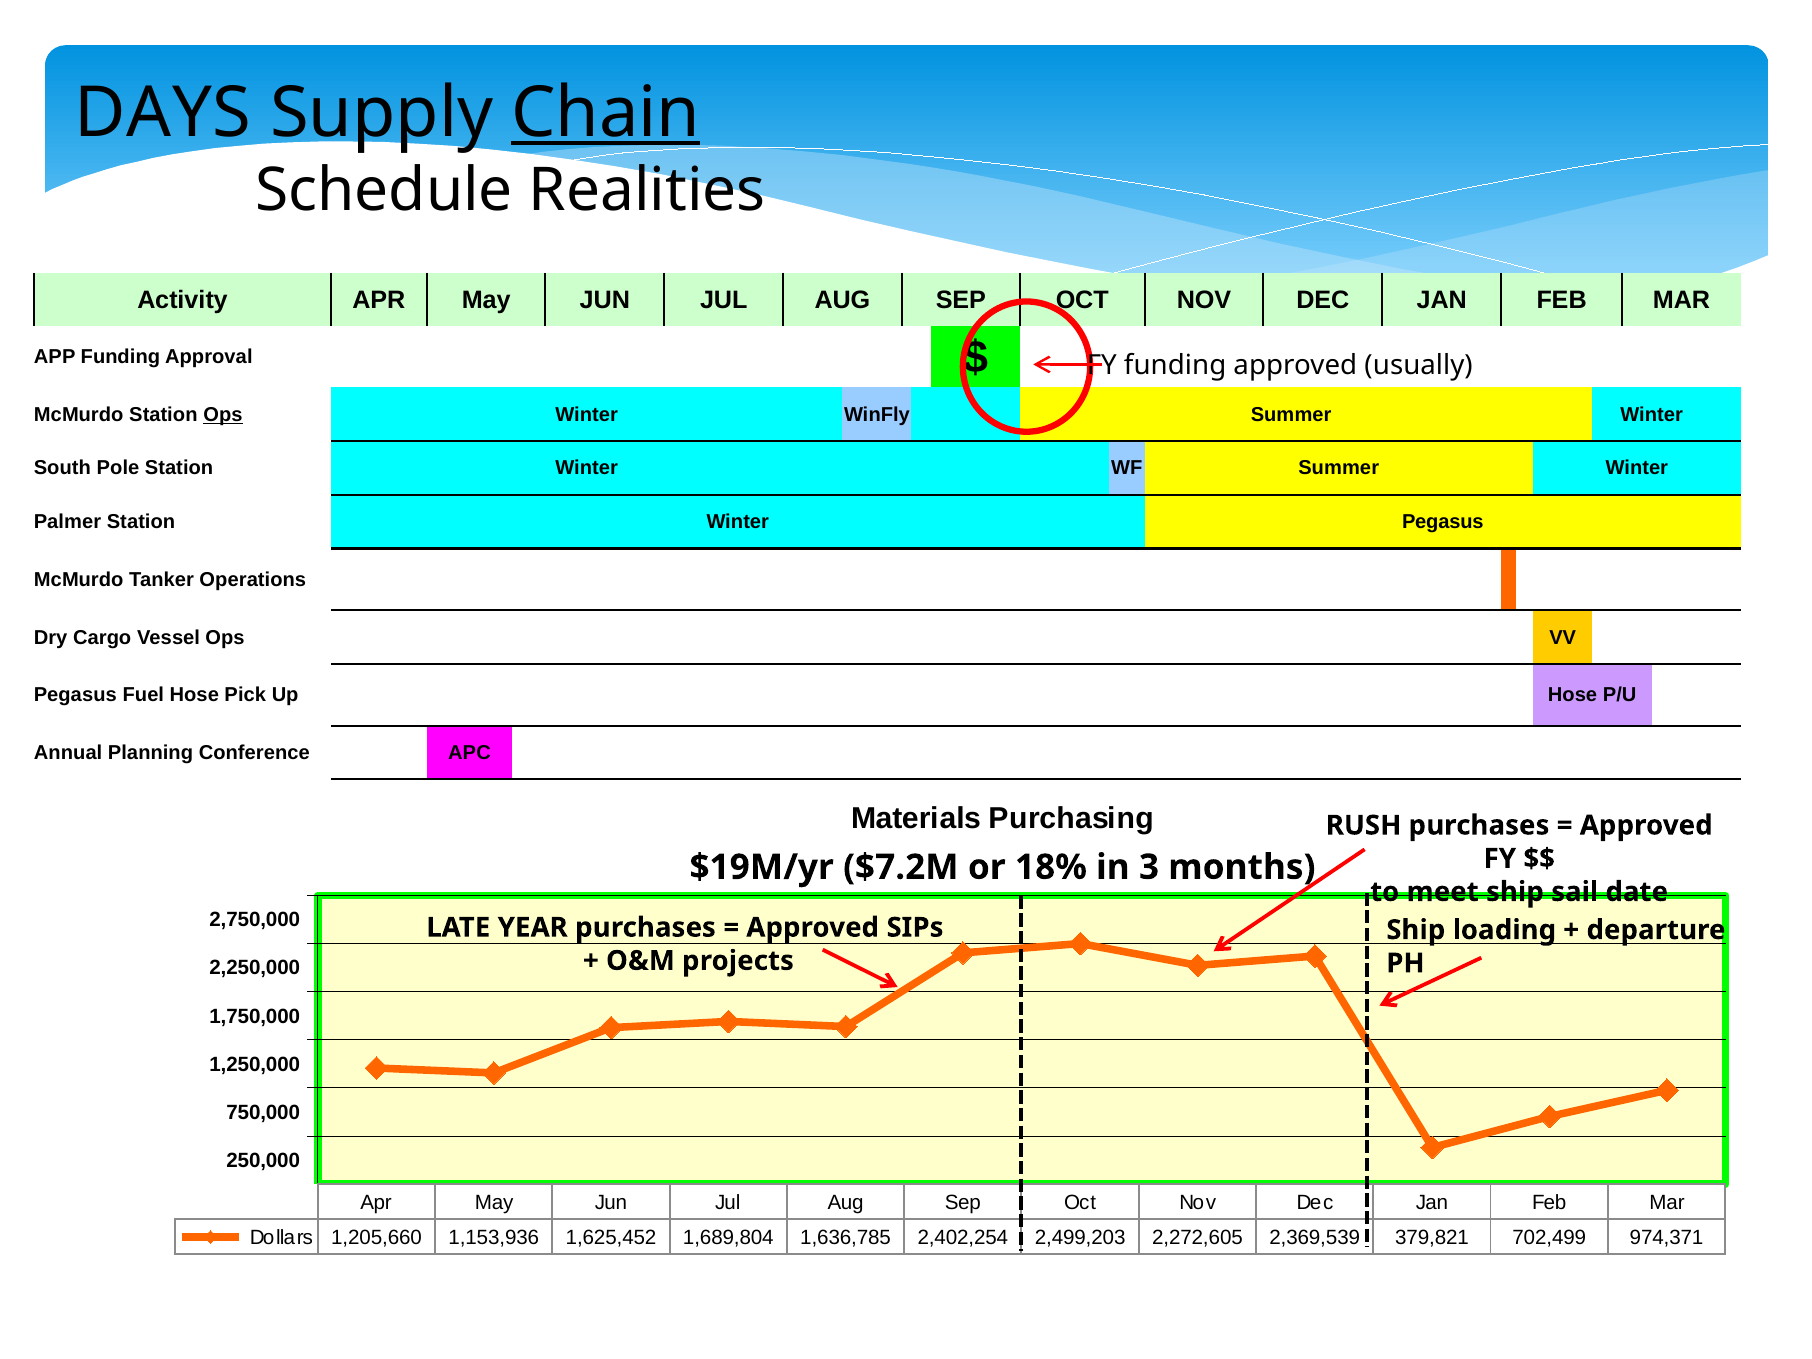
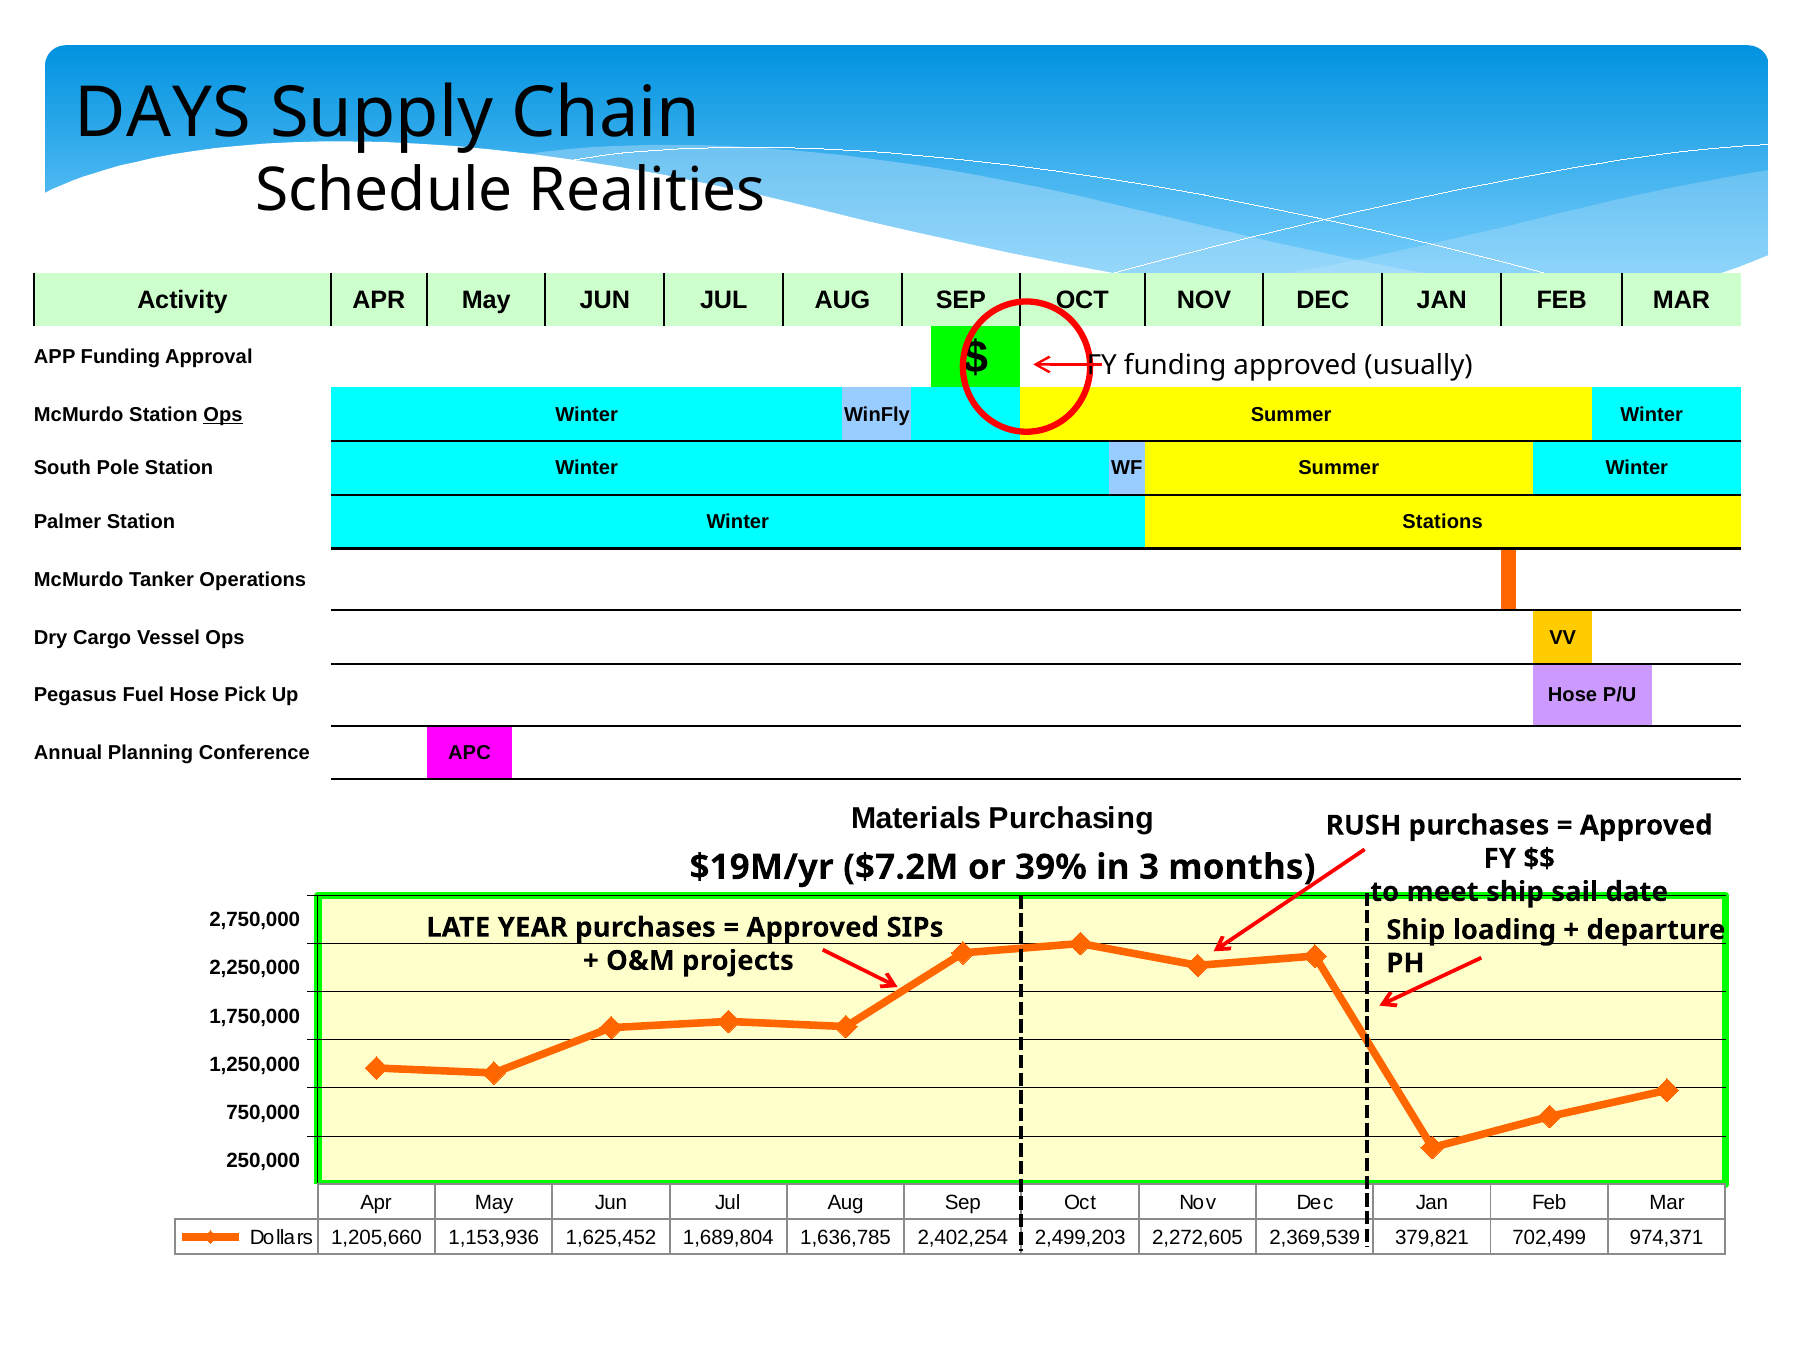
Chain underline: present -> none
Winter Pegasus: Pegasus -> Stations
18%: 18% -> 39%
